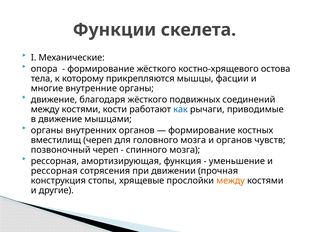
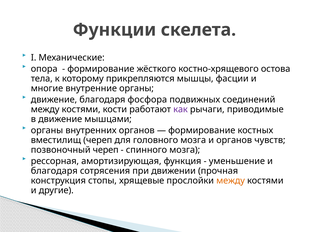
благодаря жёсткого: жёсткого -> фосфора
как colour: blue -> purple
рессорная at (54, 171): рессорная -> благодаря
